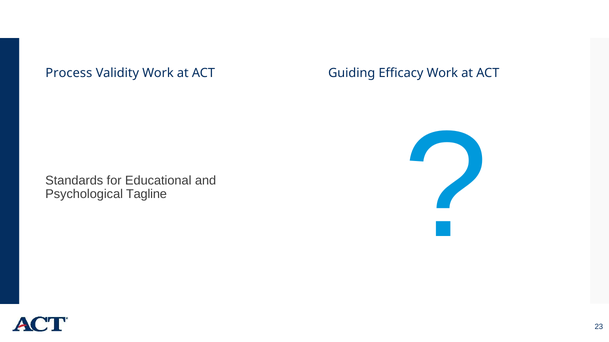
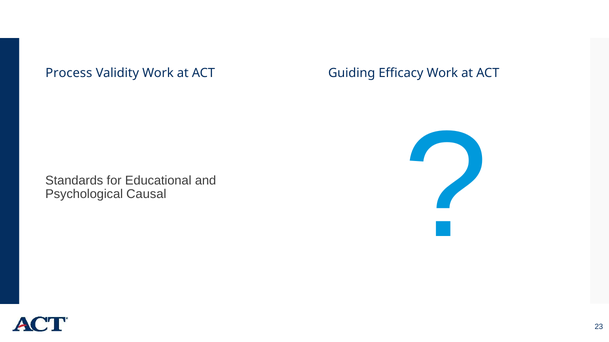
Tagline: Tagline -> Causal
